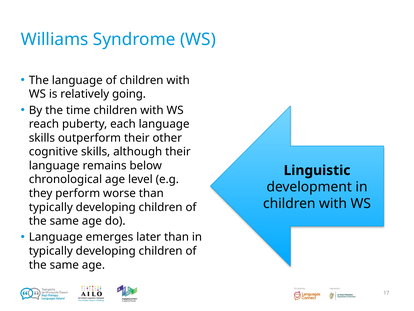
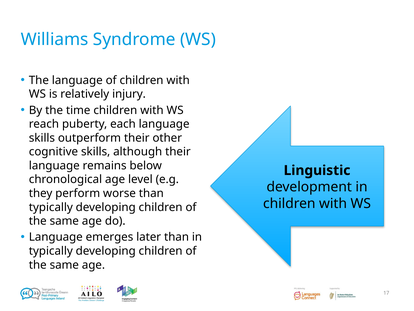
going: going -> injury
